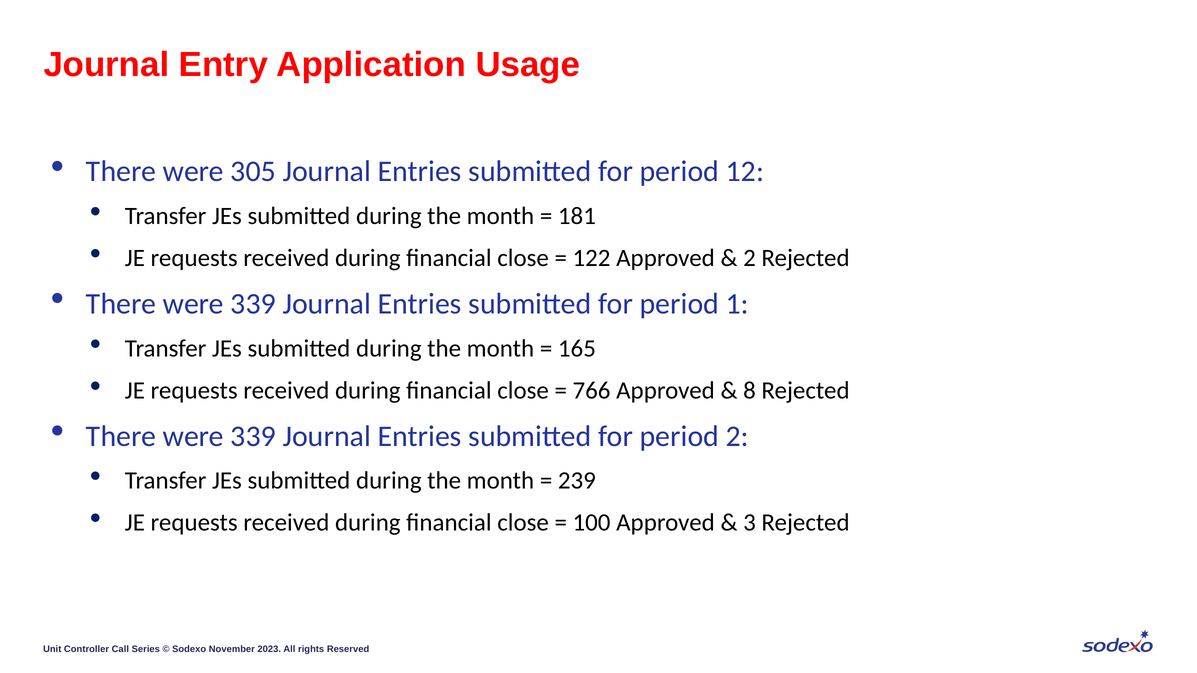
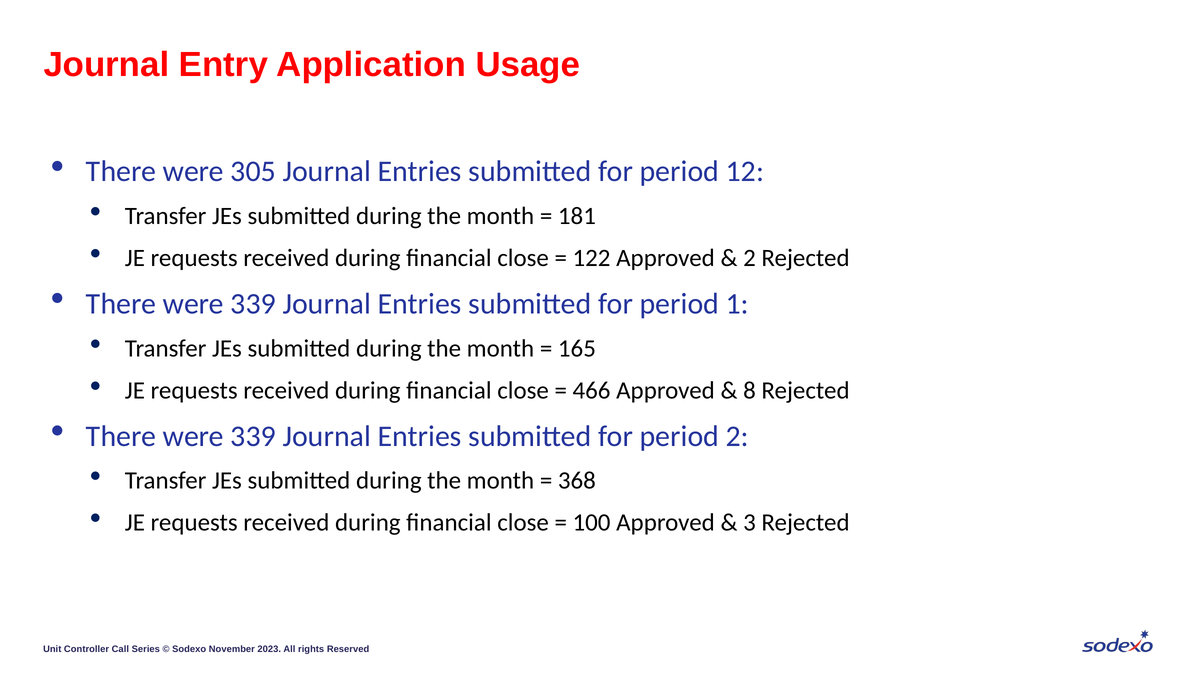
766: 766 -> 466
239: 239 -> 368
